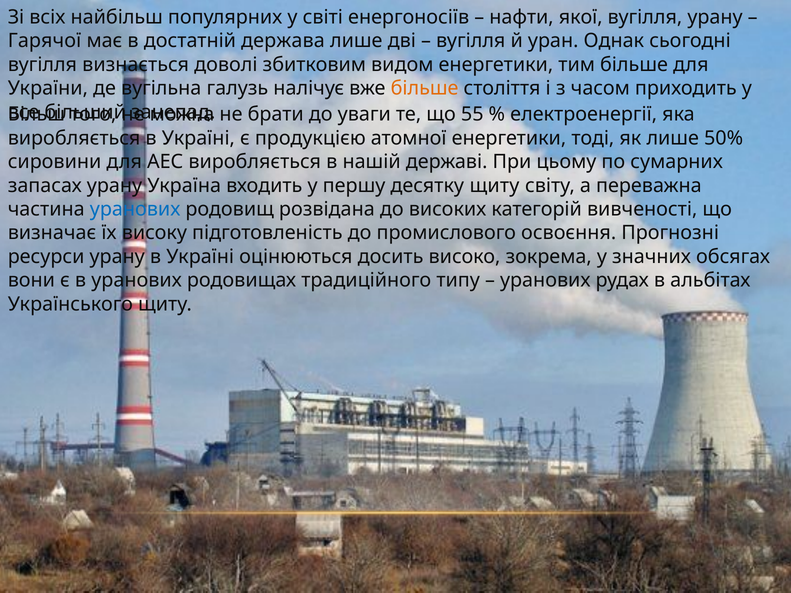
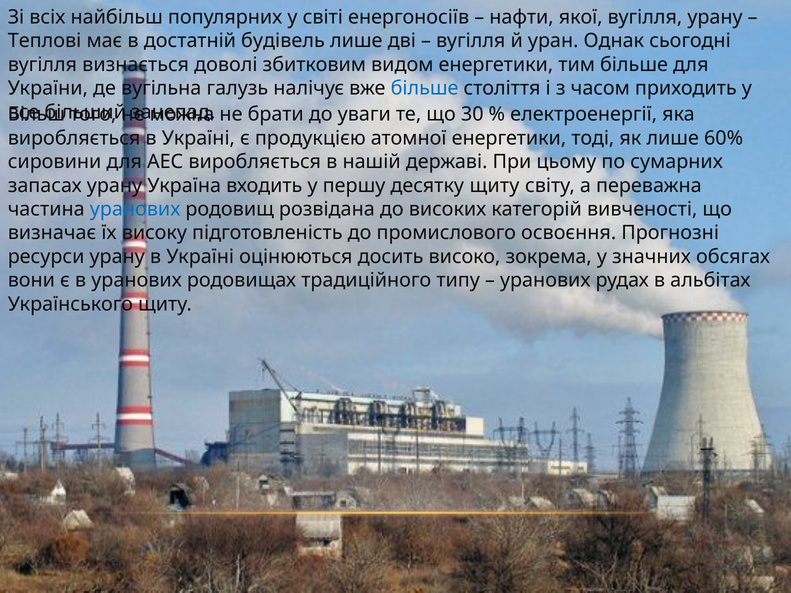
Гарячої: Гарячої -> Теплові
держава: держава -> будівель
більше at (425, 88) colour: orange -> blue
55: 55 -> 30
50%: 50% -> 60%
